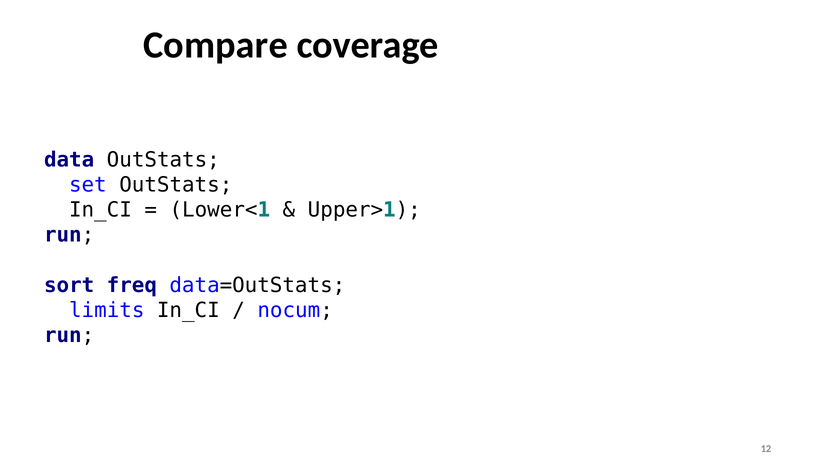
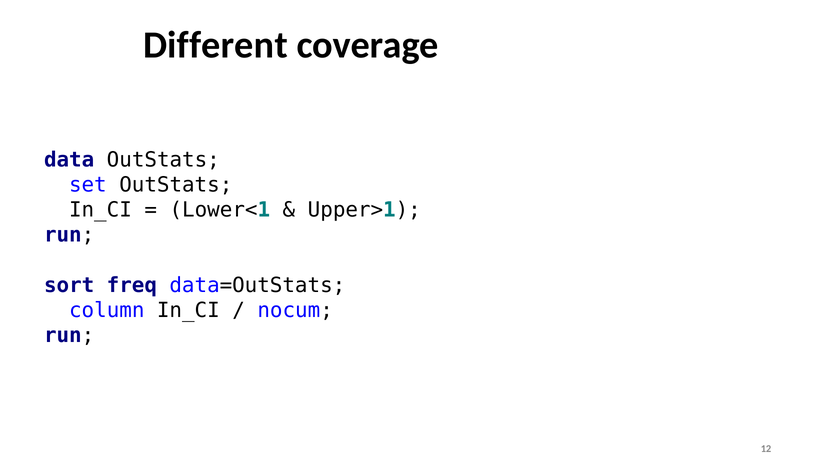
Compare: Compare -> Different
limits: limits -> column
